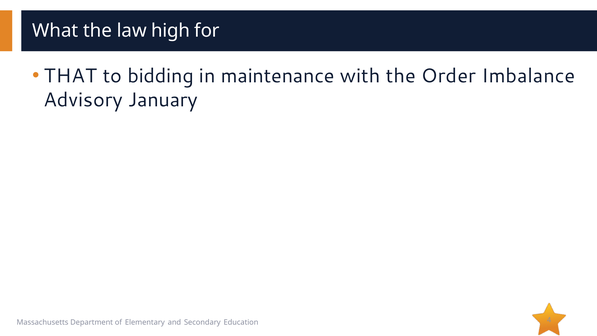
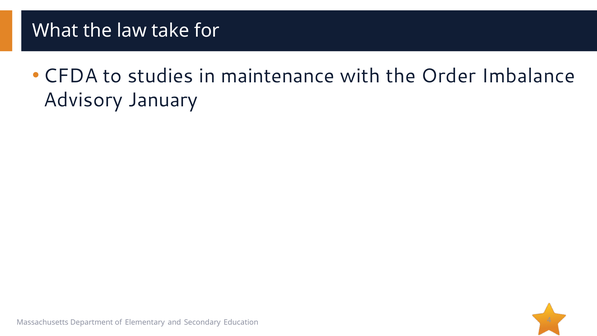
high: high -> take
THAT: THAT -> CFDA
bidding: bidding -> studies
